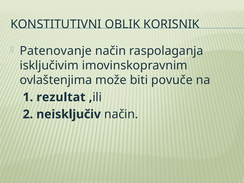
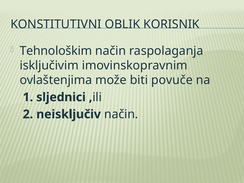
Patenovanje: Patenovanje -> Tehnološkim
rezultat: rezultat -> sljednici
